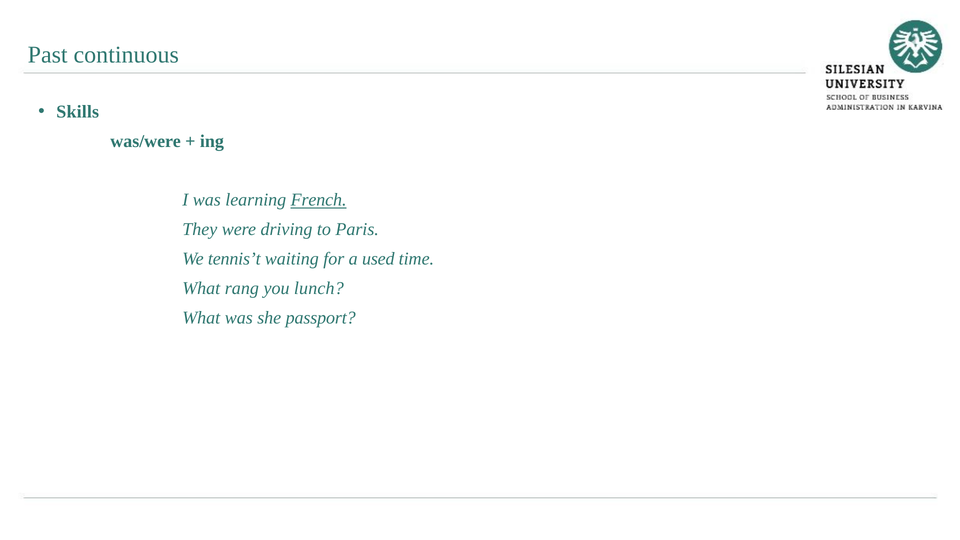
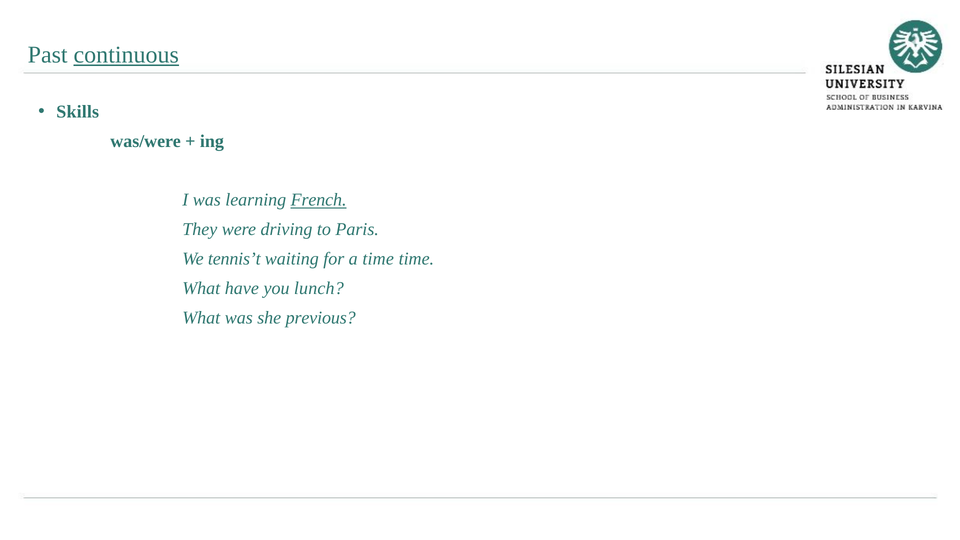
continuous underline: none -> present
a used: used -> time
rang: rang -> have
passport: passport -> previous
